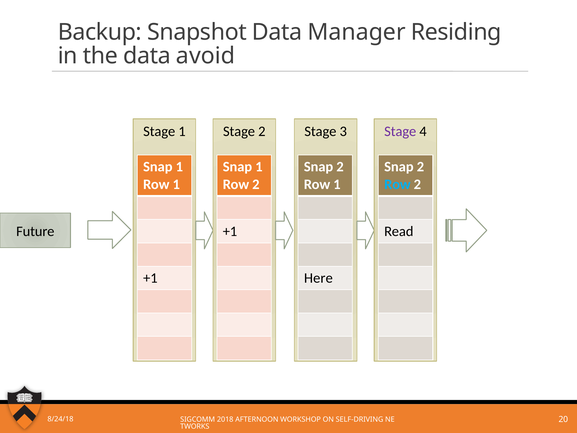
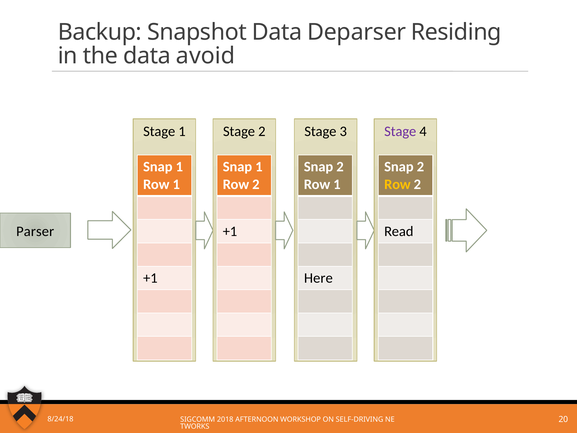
Manager: Manager -> Deparser
Row at (397, 184) colour: light blue -> yellow
Future: Future -> Parser
